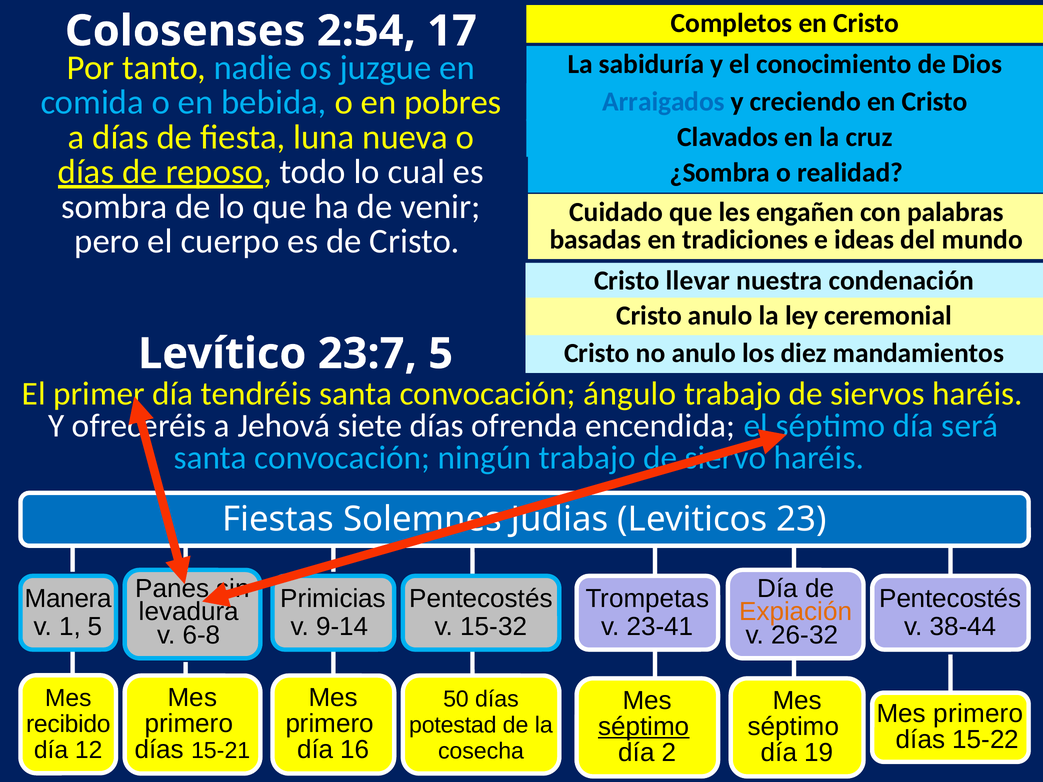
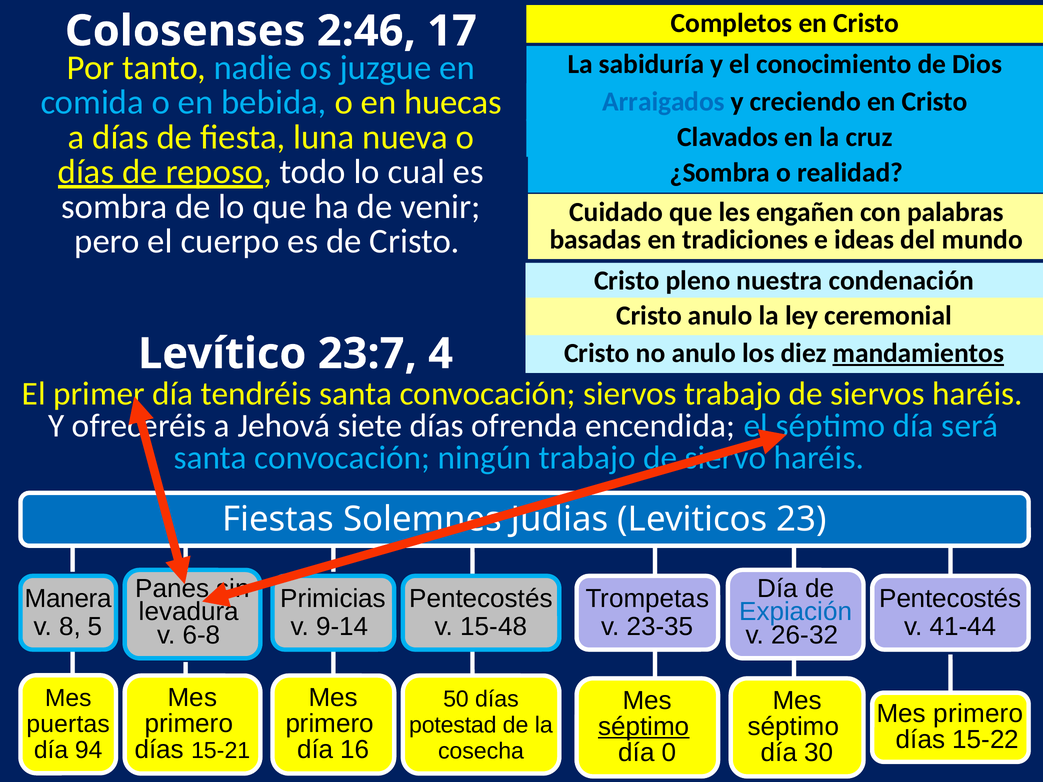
2:54: 2:54 -> 2:46
pobres: pobres -> huecas
llevar: llevar -> pleno
mandamientos underline: none -> present
23:7 5: 5 -> 4
convocación ángulo: ángulo -> siervos
Expiación colour: orange -> blue
1: 1 -> 8
15-32: 15-32 -> 15-48
23-41: 23-41 -> 23-35
38-44: 38-44 -> 41-44
recibido: recibido -> puertas
12: 12 -> 94
2: 2 -> 0
19: 19 -> 30
